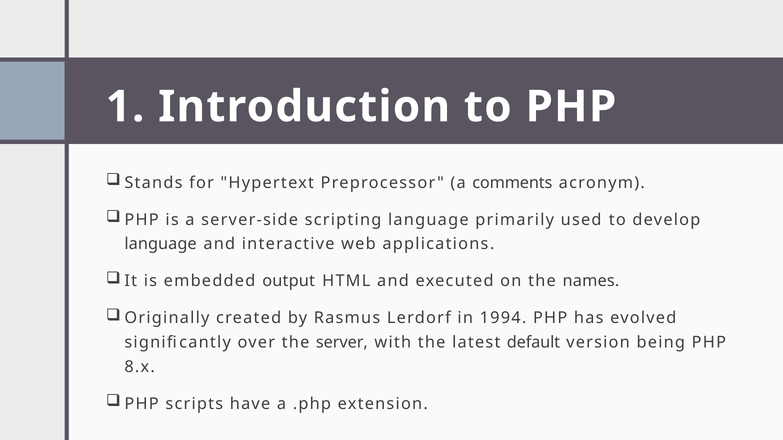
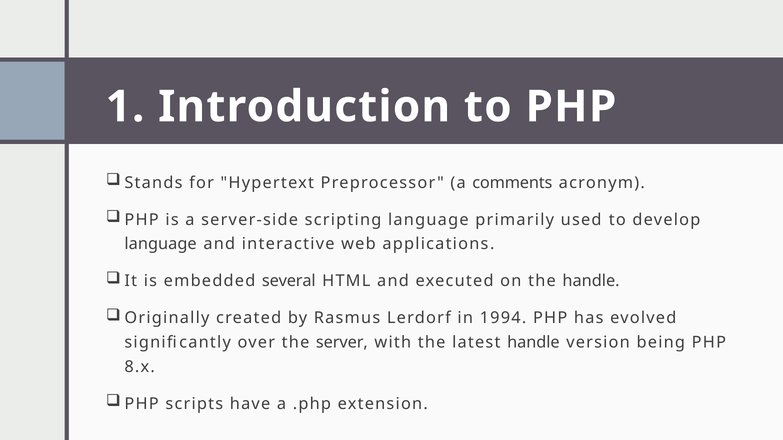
output: output -> several
the names: names -> handle
latest default: default -> handle
